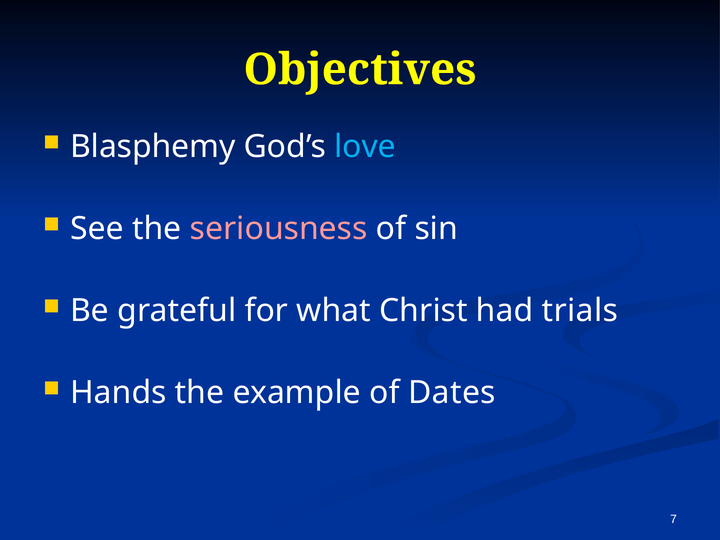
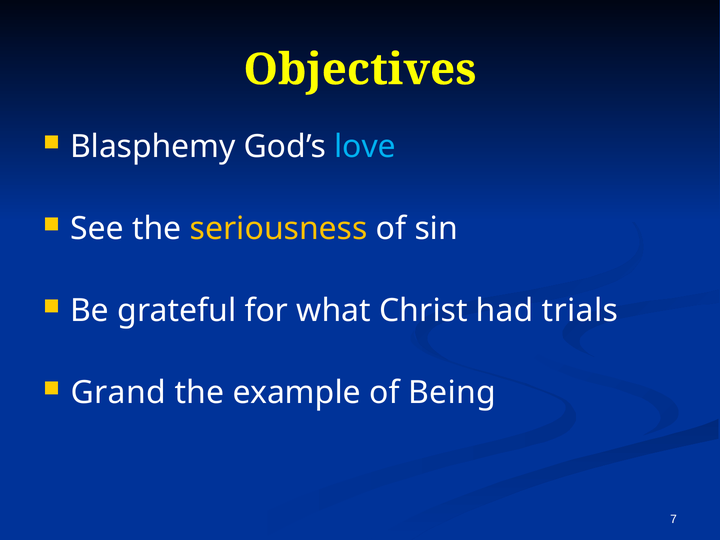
seriousness colour: pink -> yellow
Hands: Hands -> Grand
Dates: Dates -> Being
